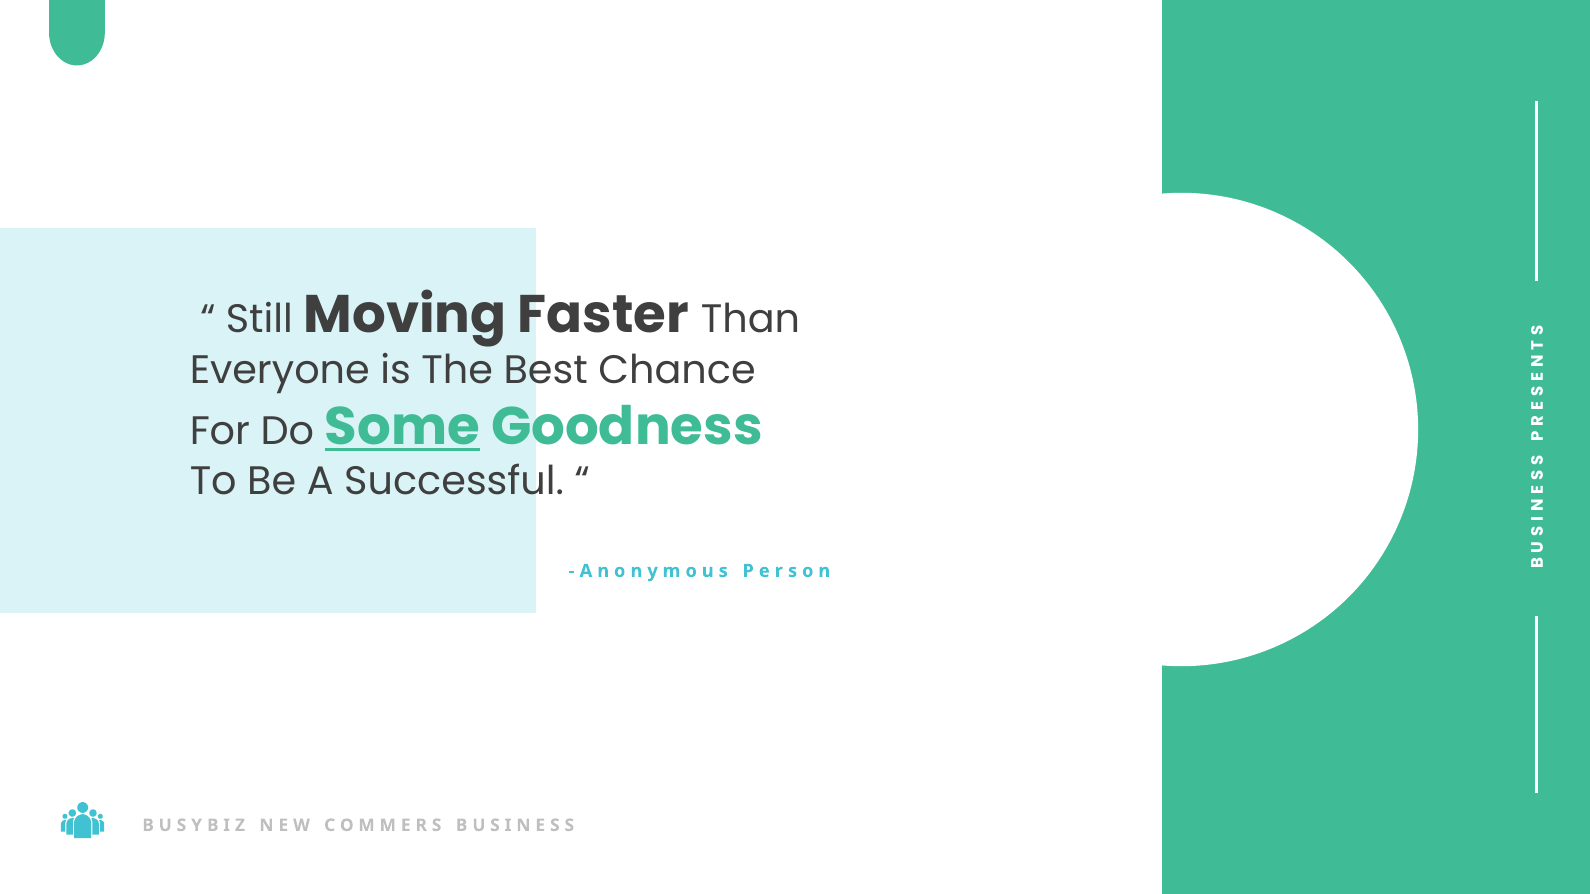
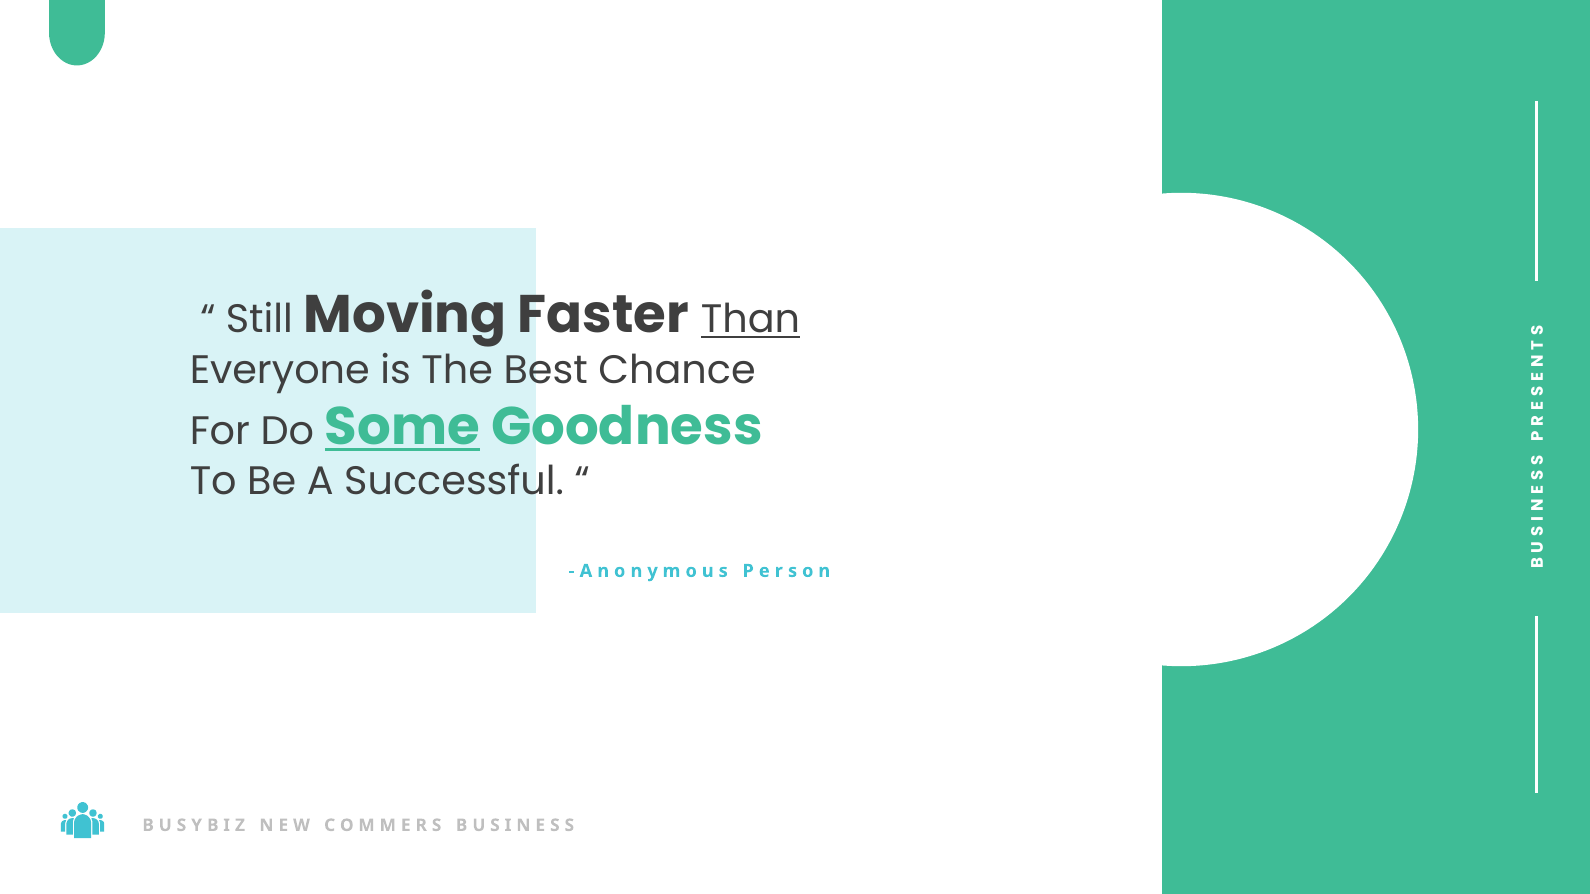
Than underline: none -> present
